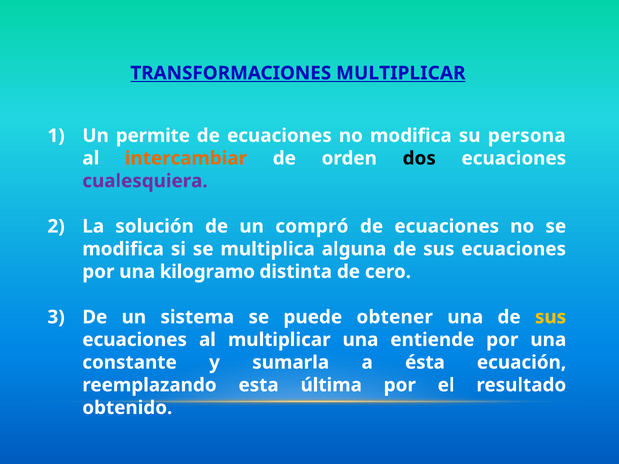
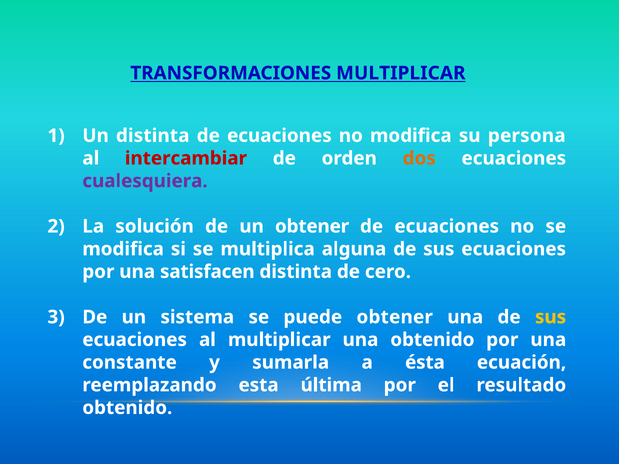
Un permite: permite -> distinta
intercambiar colour: orange -> red
dos colour: black -> orange
un compró: compró -> obtener
kilogramo: kilogramo -> satisfacen
una entiende: entiende -> obtenido
